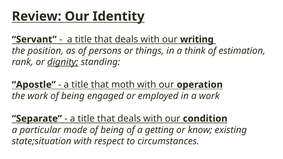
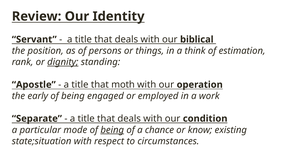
writing: writing -> biblical
the work: work -> early
being at (112, 130) underline: none -> present
getting: getting -> chance
